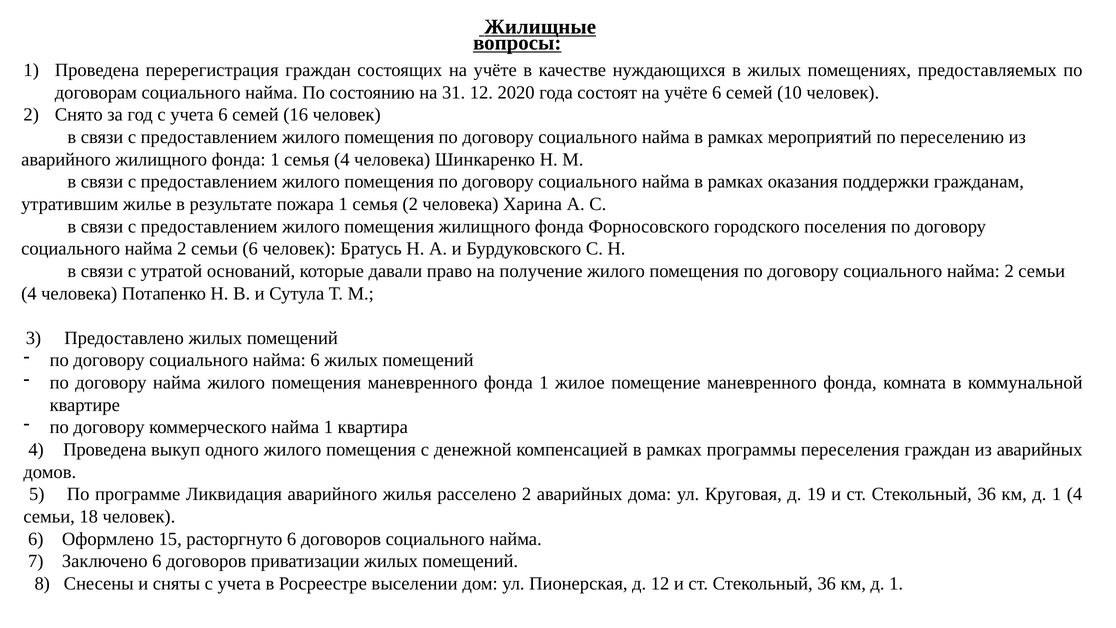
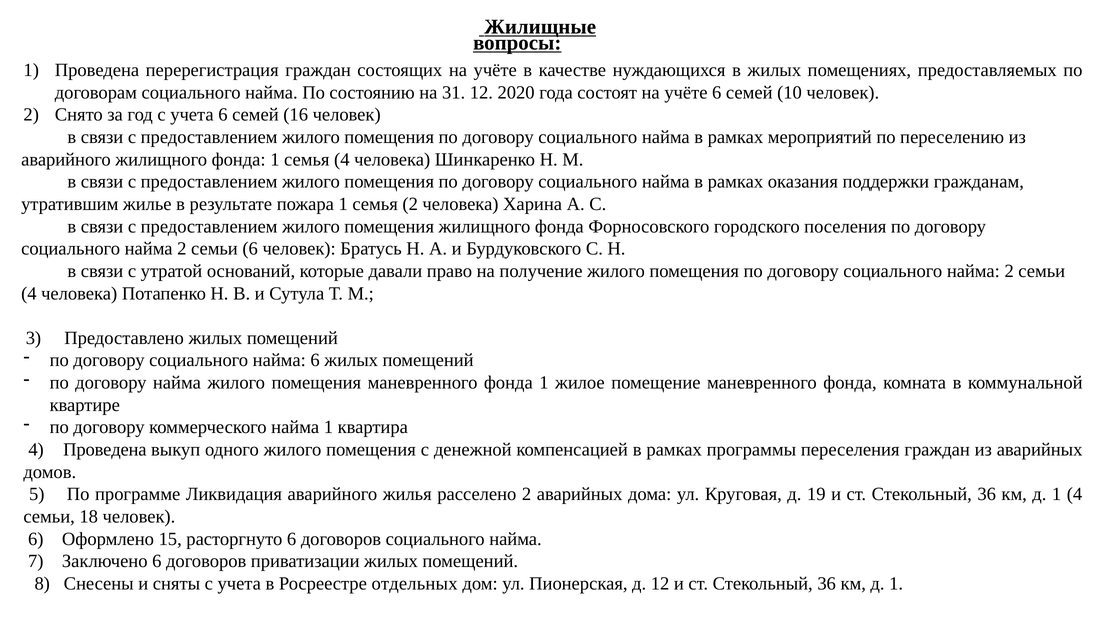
выселении: выселении -> отдельных
